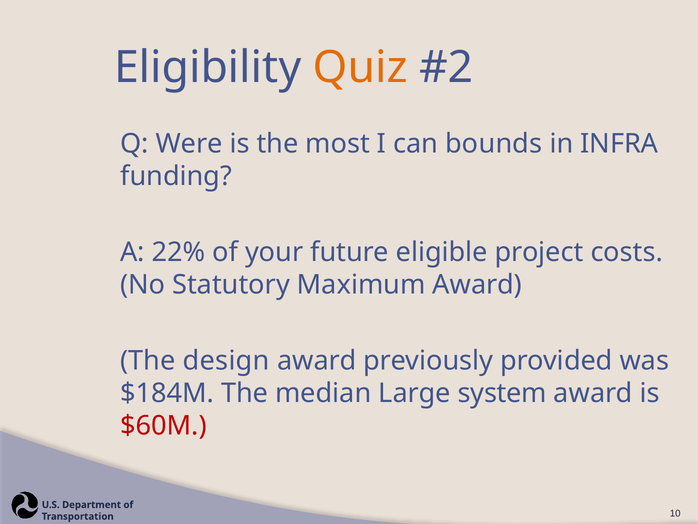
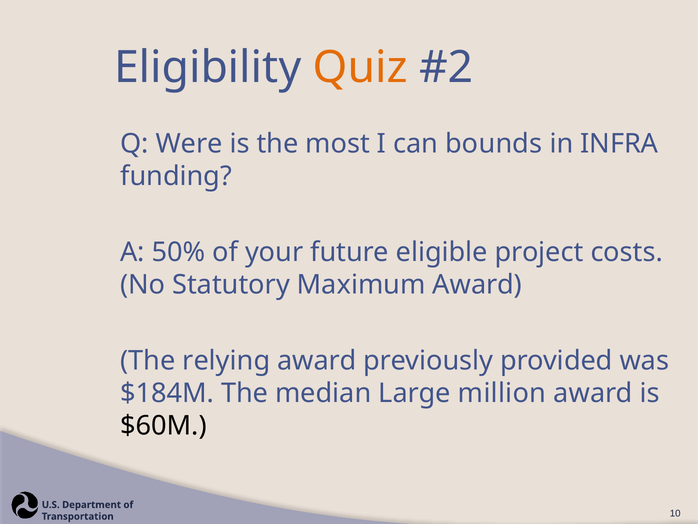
22%: 22% -> 50%
design: design -> relying
system: system -> million
$60M colour: red -> black
